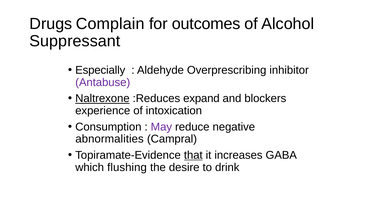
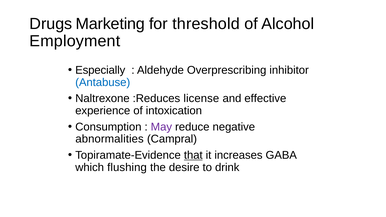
Complain: Complain -> Marketing
outcomes: outcomes -> threshold
Suppressant: Suppressant -> Employment
Antabuse colour: purple -> blue
Naltrexone underline: present -> none
expand: expand -> license
blockers: blockers -> effective
